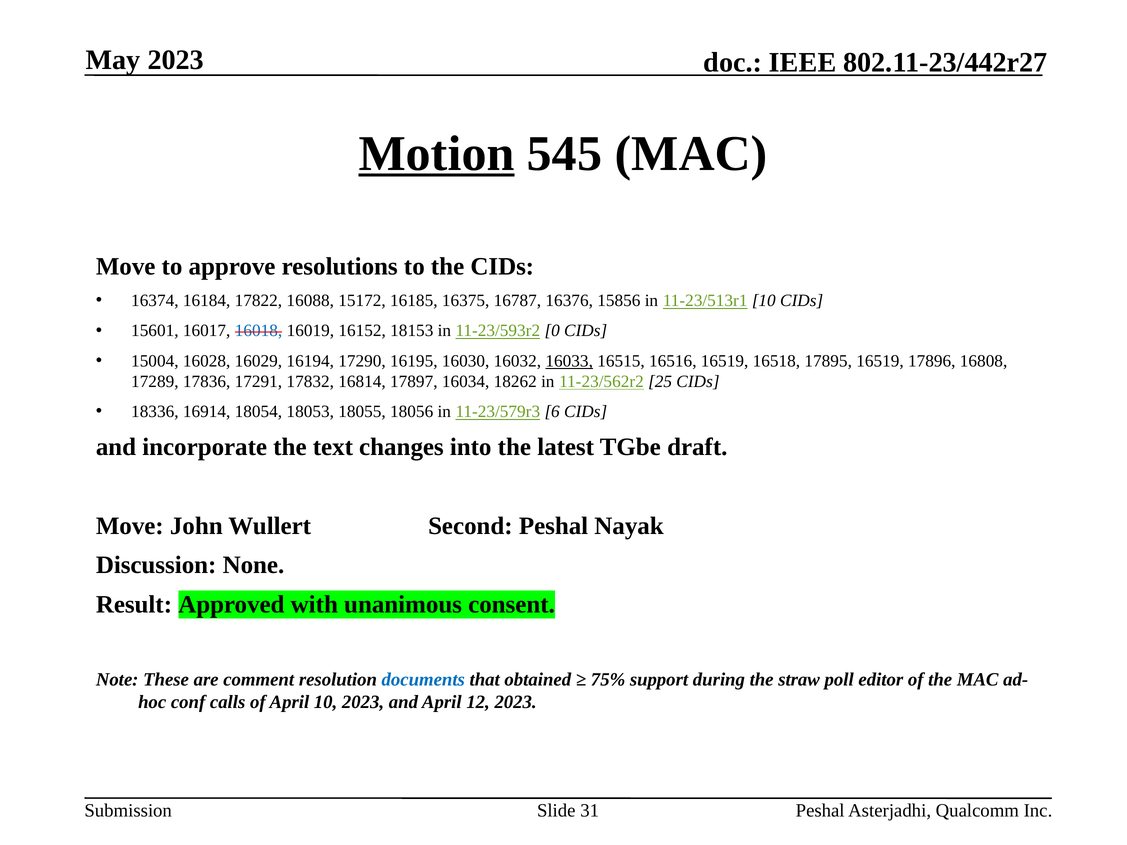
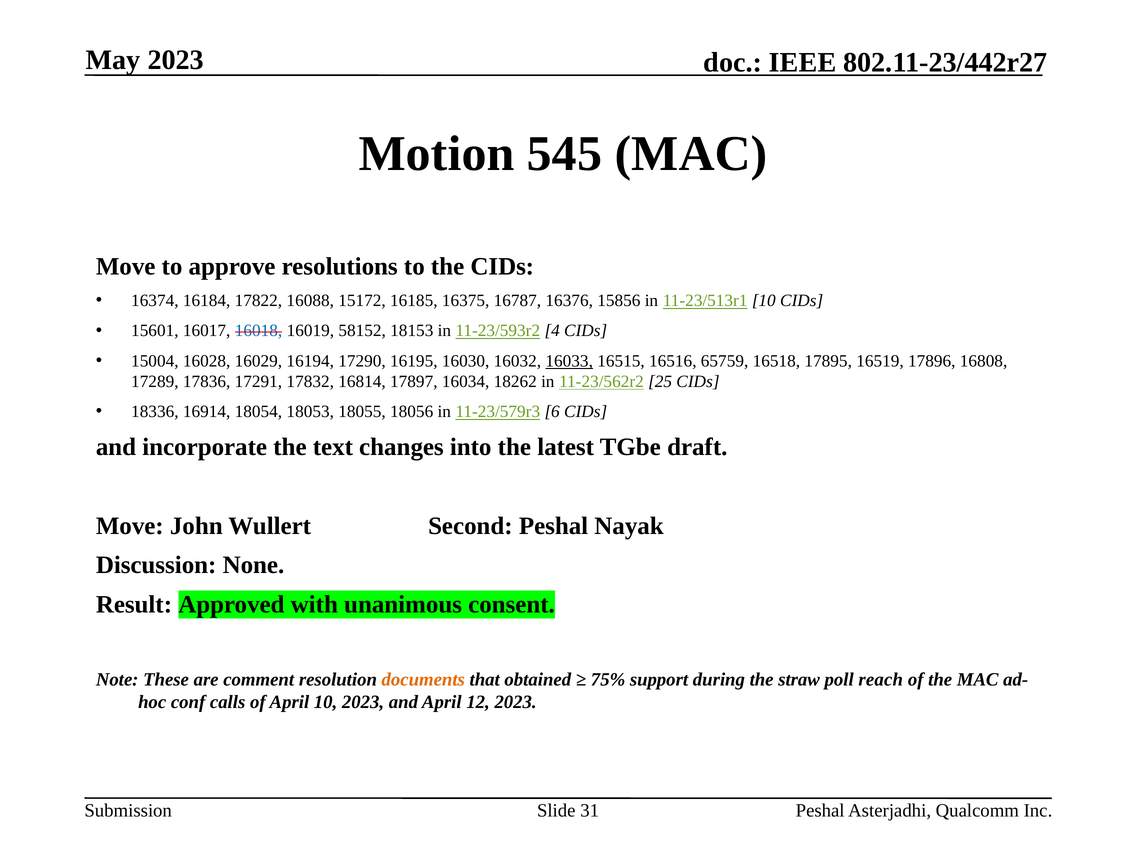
Motion underline: present -> none
16152: 16152 -> 58152
0: 0 -> 4
16516 16519: 16519 -> 65759
documents colour: blue -> orange
editor: editor -> reach
